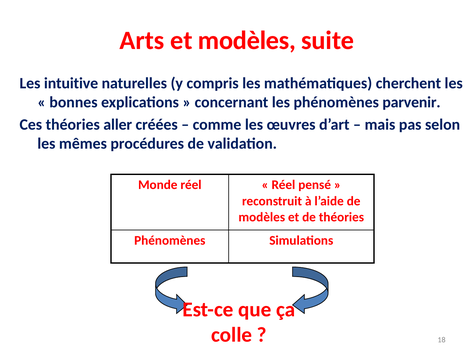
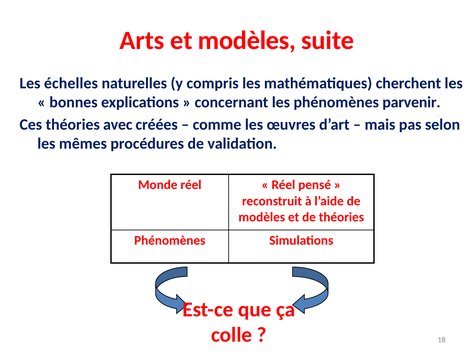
intuitive: intuitive -> échelles
aller: aller -> avec
